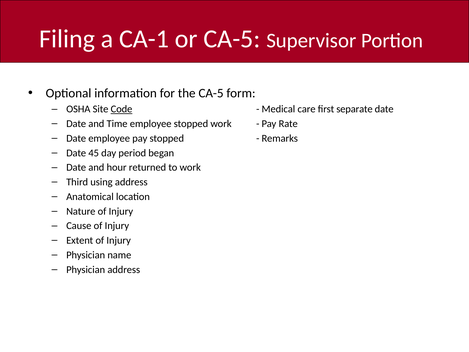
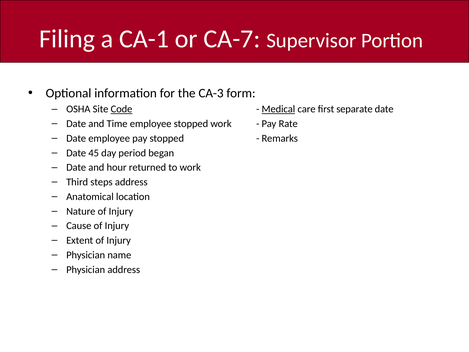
or CA-5: CA-5 -> CA-7
the CA-5: CA-5 -> CA-3
Medical underline: none -> present
using: using -> steps
